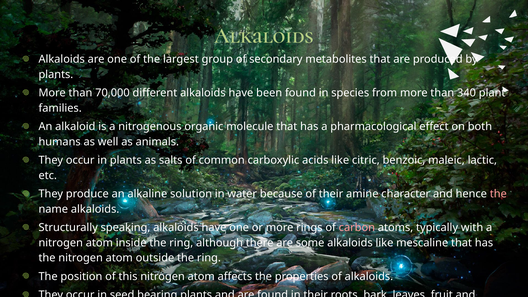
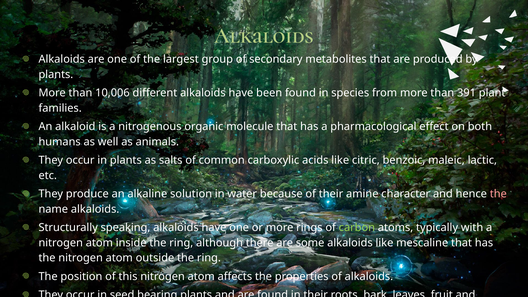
70,000: 70,000 -> 10,006
340: 340 -> 391
carbon colour: pink -> light green
